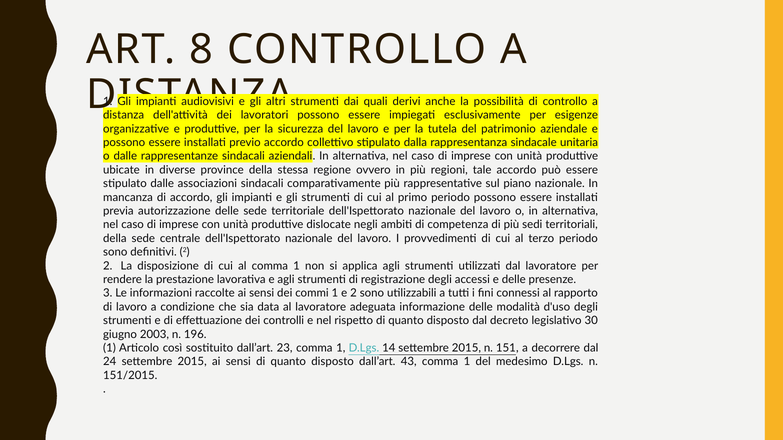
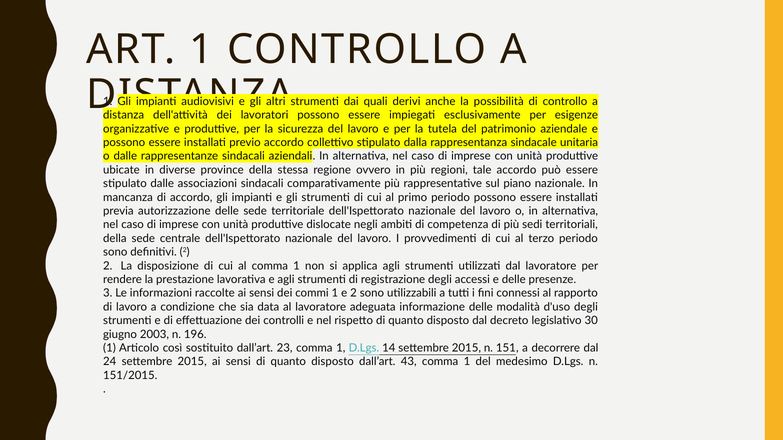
ART 8: 8 -> 1
